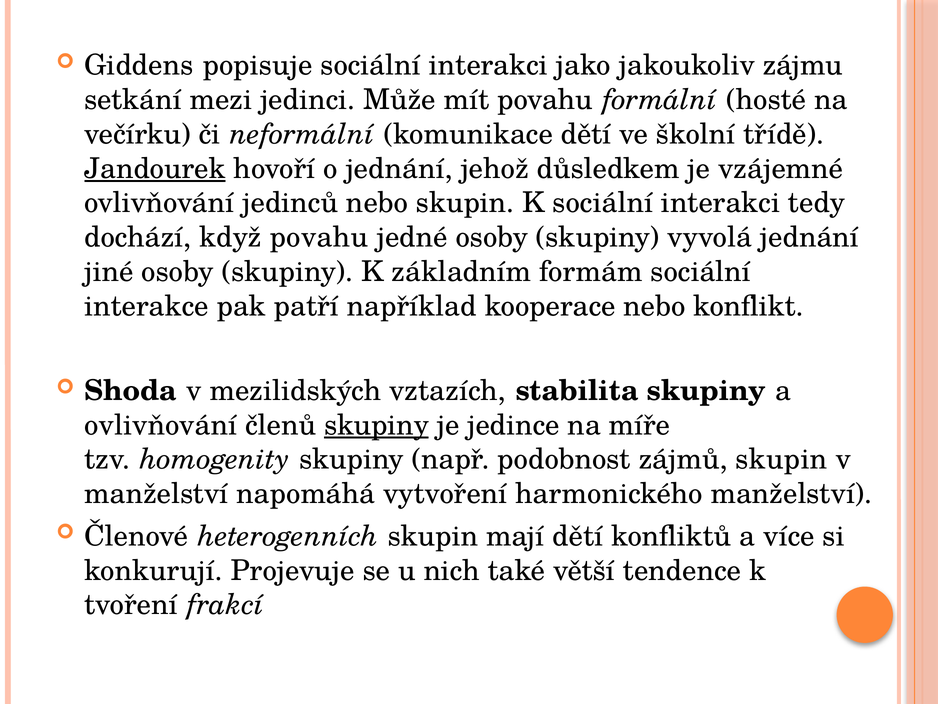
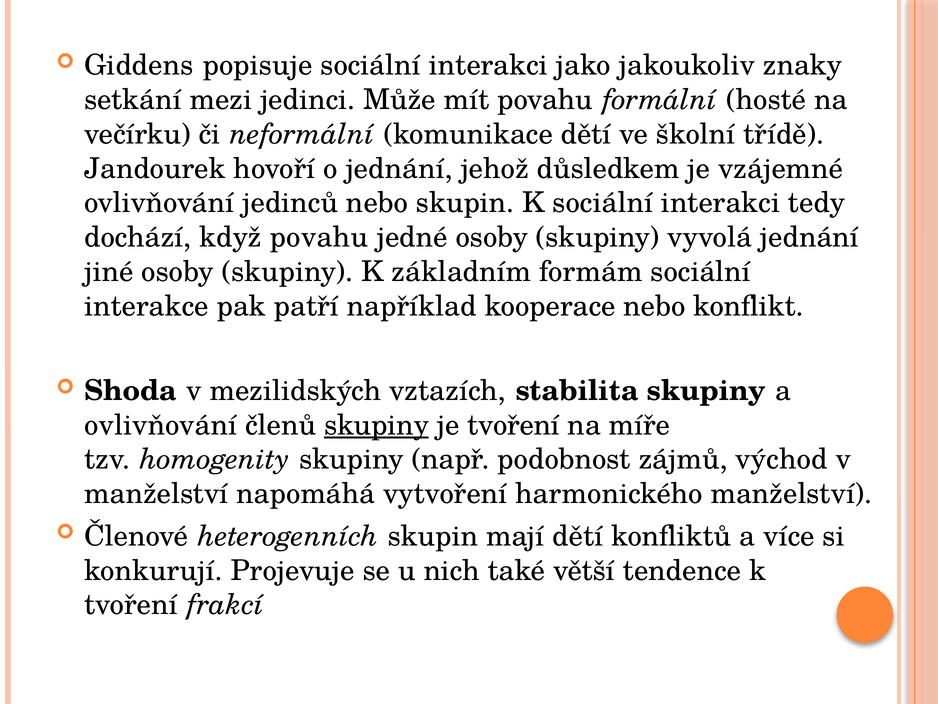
zájmu: zájmu -> znaky
Jandourek underline: present -> none
je jedince: jedince -> tvoření
zájmů skupin: skupin -> východ
